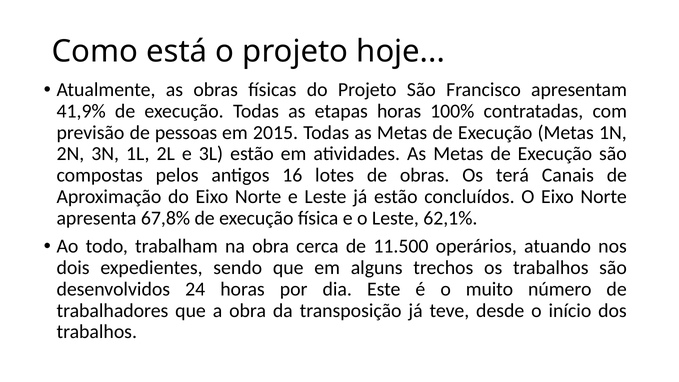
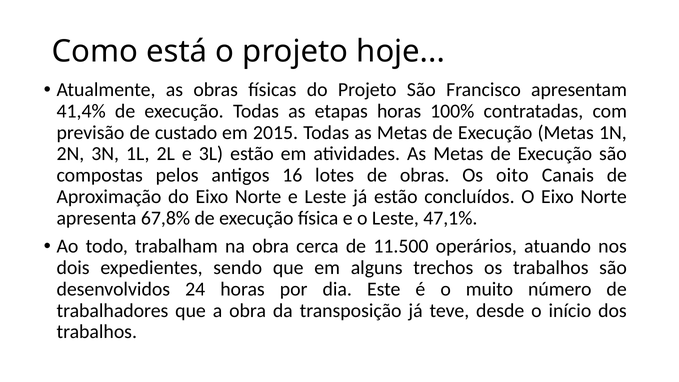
41,9%: 41,9% -> 41,4%
pessoas: pessoas -> custado
terá: terá -> oito
62,1%: 62,1% -> 47,1%
